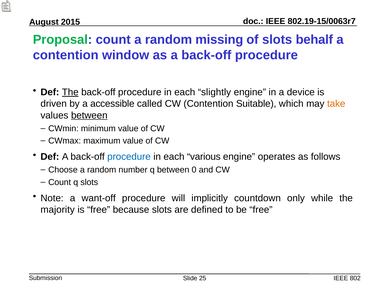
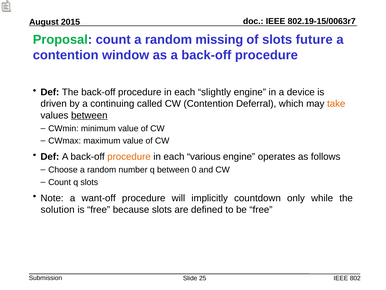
behalf: behalf -> future
The at (70, 92) underline: present -> none
accessible: accessible -> continuing
Suitable: Suitable -> Deferral
procedure at (129, 156) colour: blue -> orange
majority: majority -> solution
